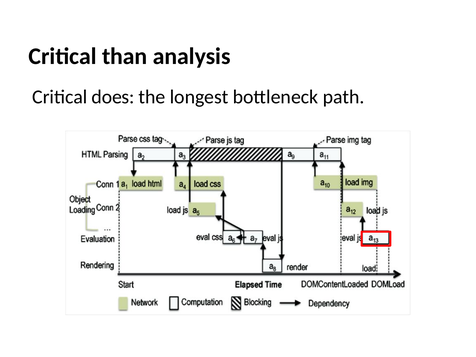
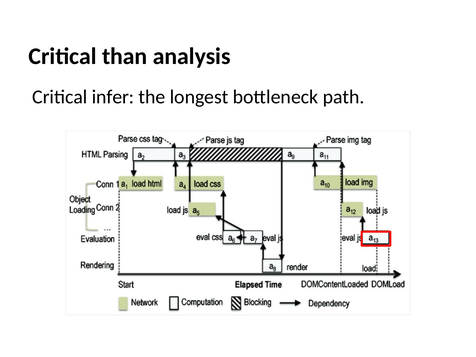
does: does -> infer
